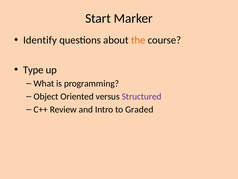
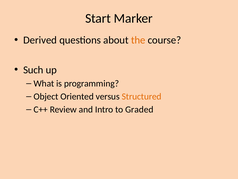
Identify: Identify -> Derived
Type: Type -> Such
Structured colour: purple -> orange
